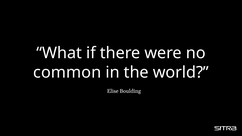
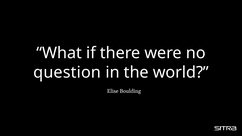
common: common -> question
